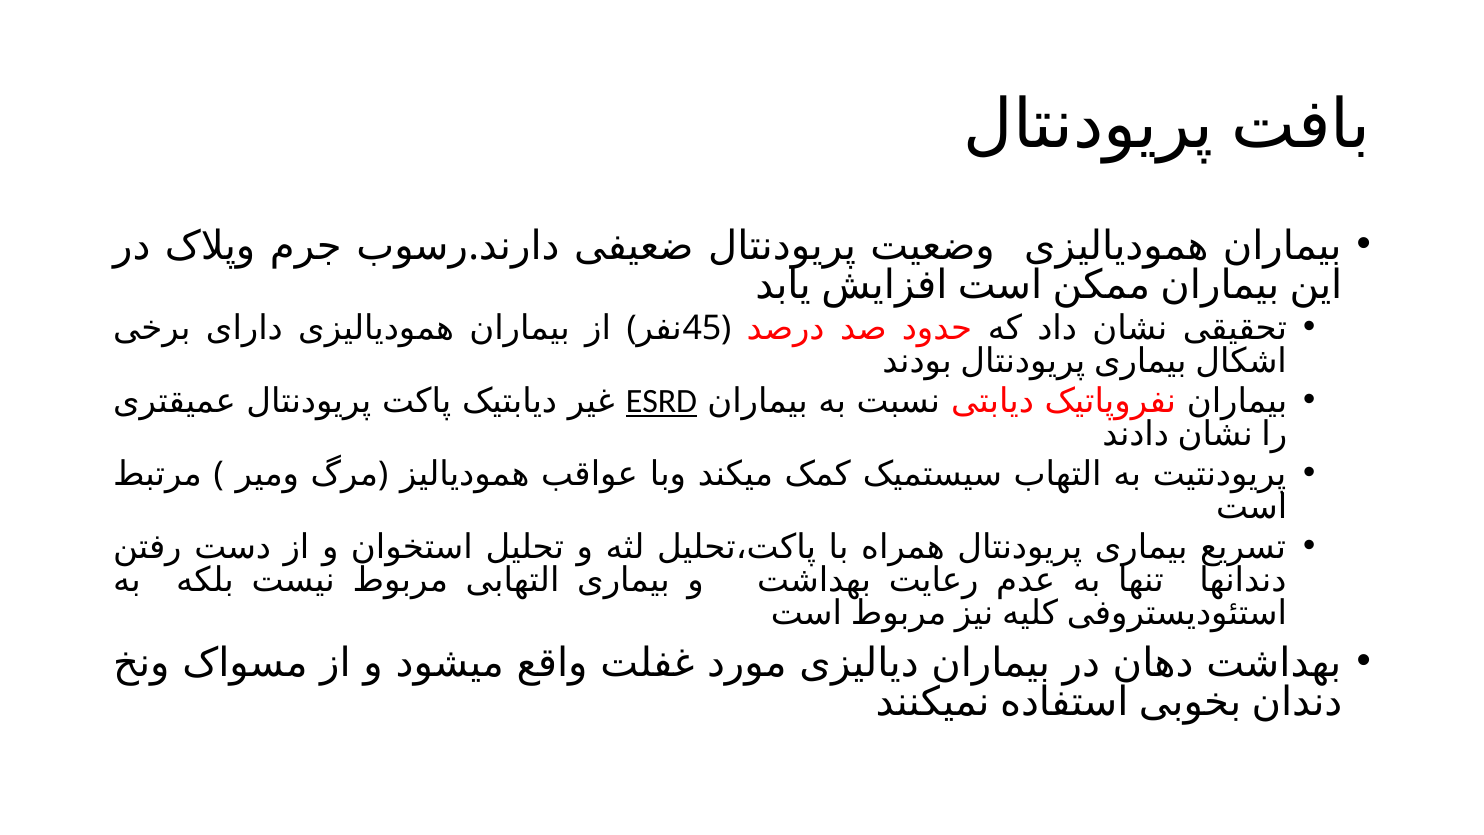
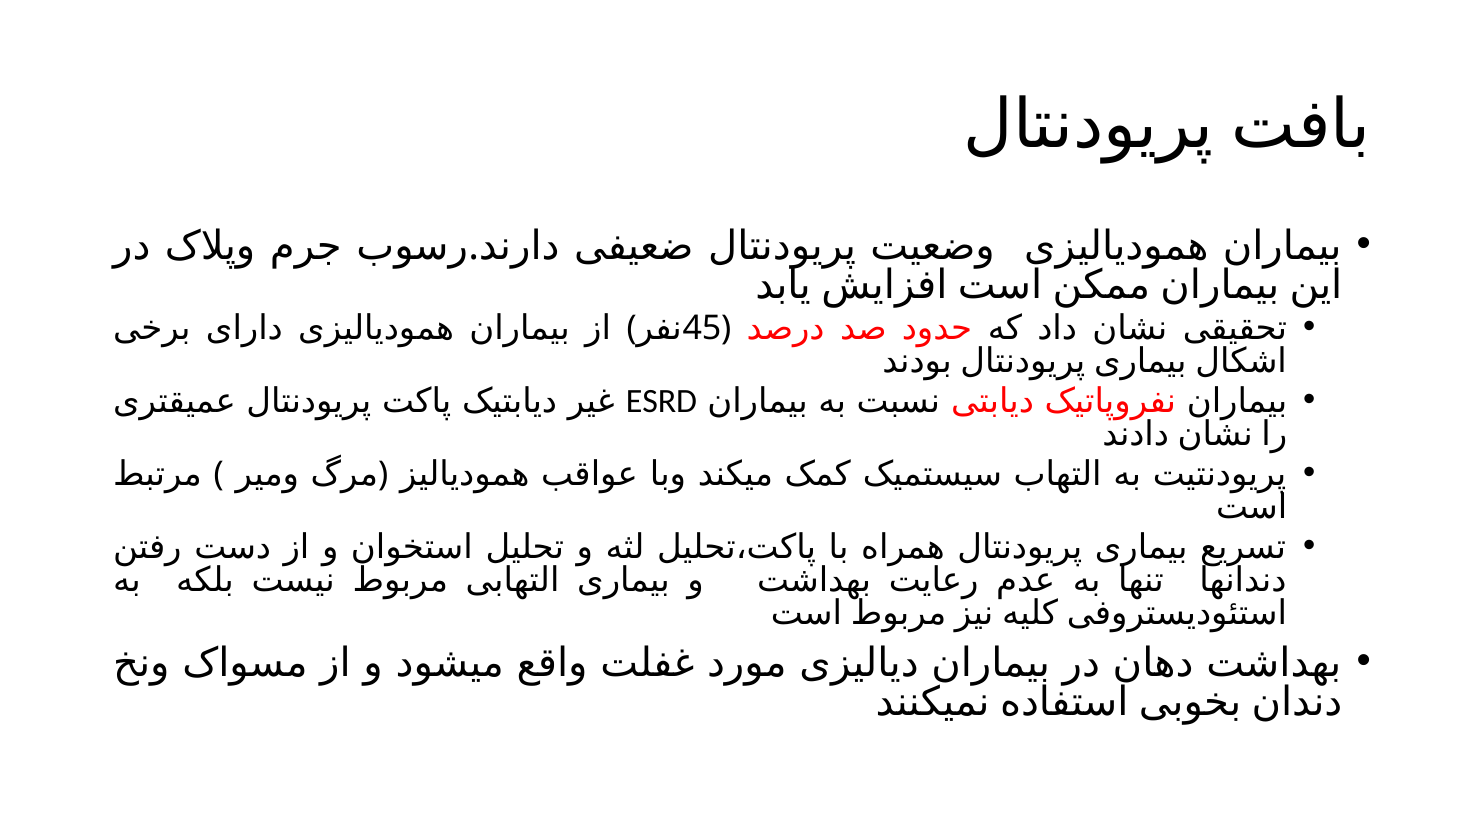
ESRD underline: present -> none
